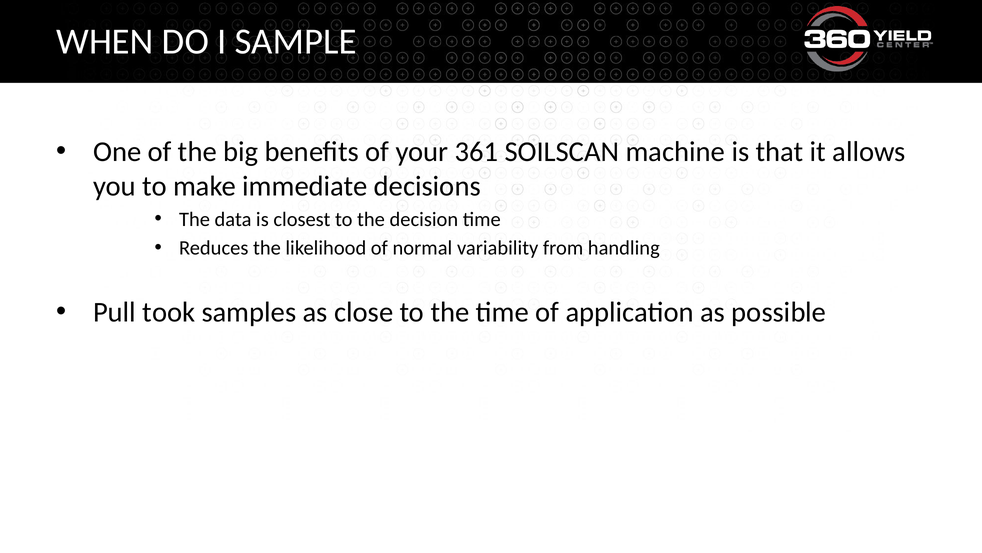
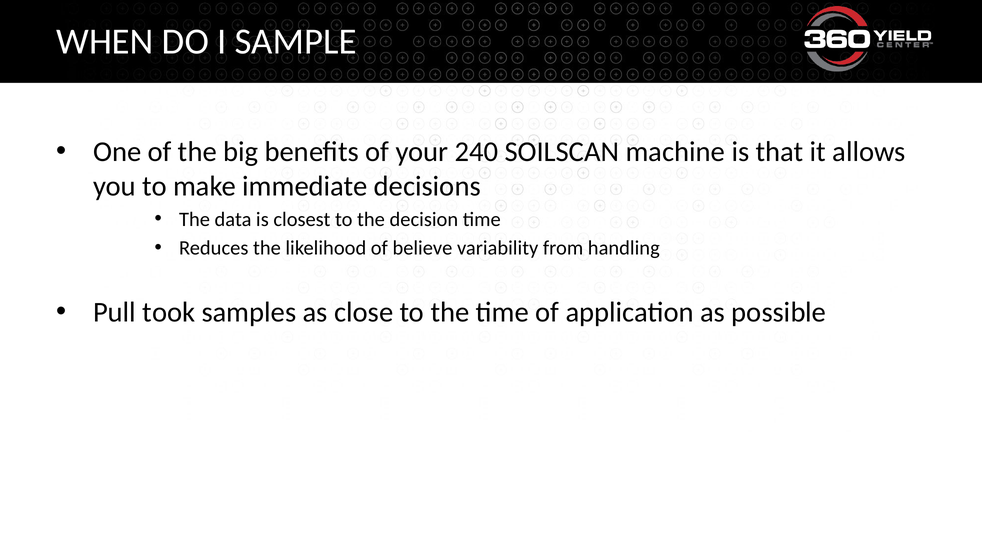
361: 361 -> 240
normal: normal -> believe
